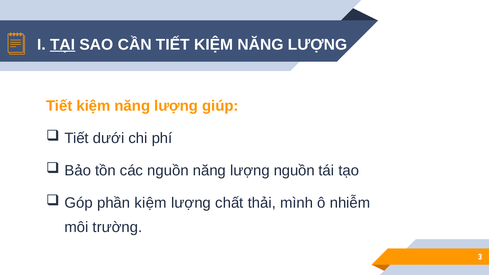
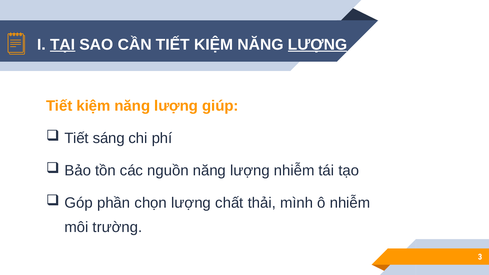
LƯỢNG at (318, 45) underline: none -> present
dưới: dưới -> sáng
lượng nguồn: nguồn -> nhiễm
phần kiệm: kiệm -> chọn
